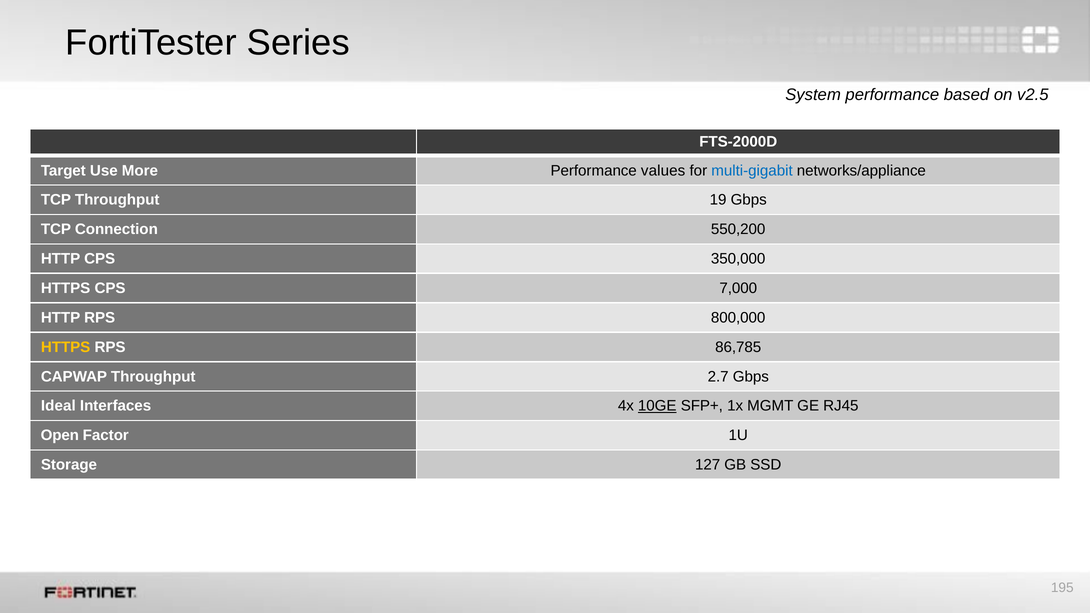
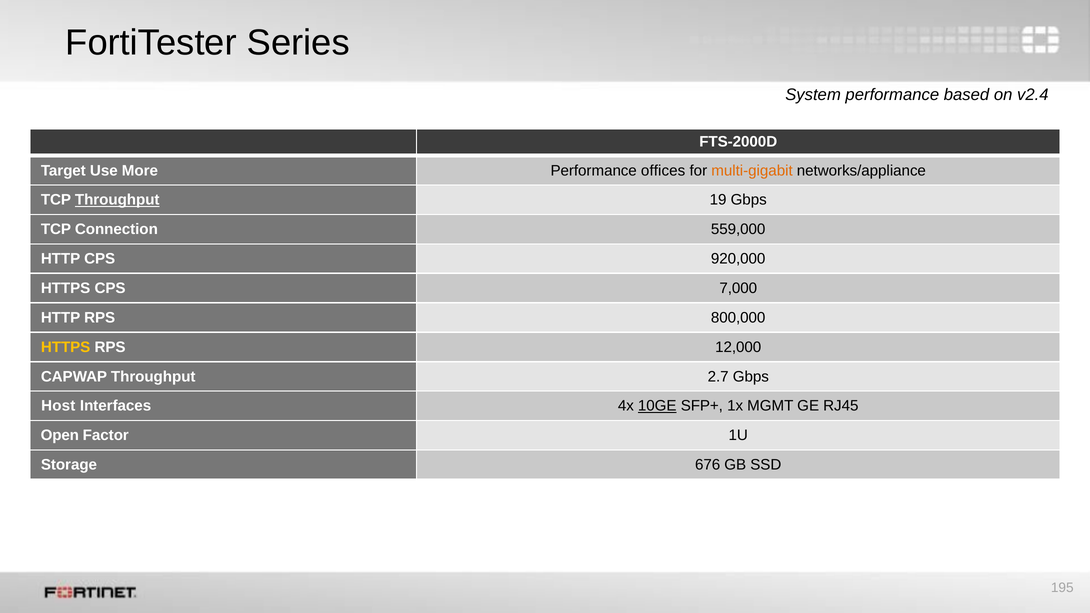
v2.5: v2.5 -> v2.4
values: values -> offices
multi-gigabit colour: blue -> orange
Throughput at (117, 200) underline: none -> present
550,200: 550,200 -> 559,000
350,000: 350,000 -> 920,000
86,785: 86,785 -> 12,000
Ideal: Ideal -> Host
127: 127 -> 676
